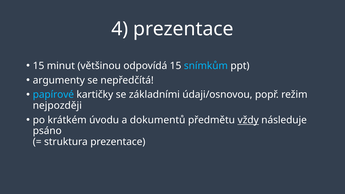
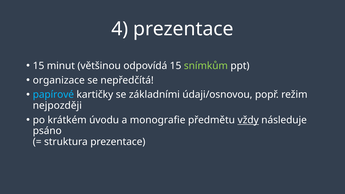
snímkům colour: light blue -> light green
argumenty: argumenty -> organizace
dokumentů: dokumentů -> monografie
